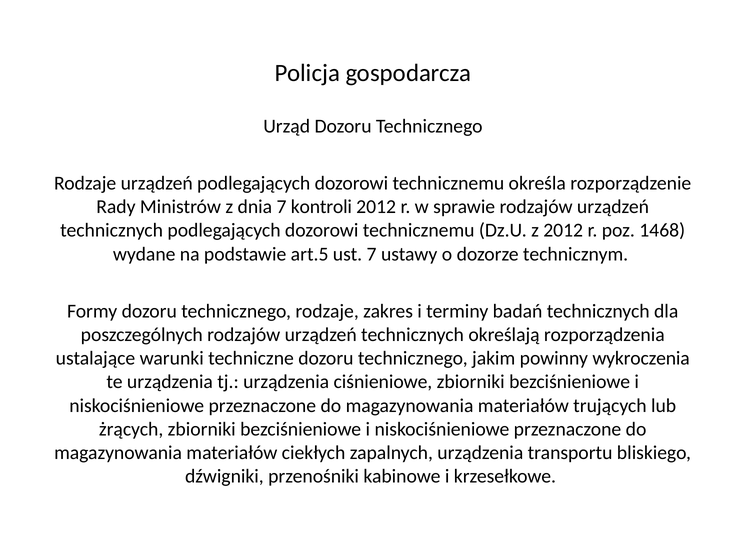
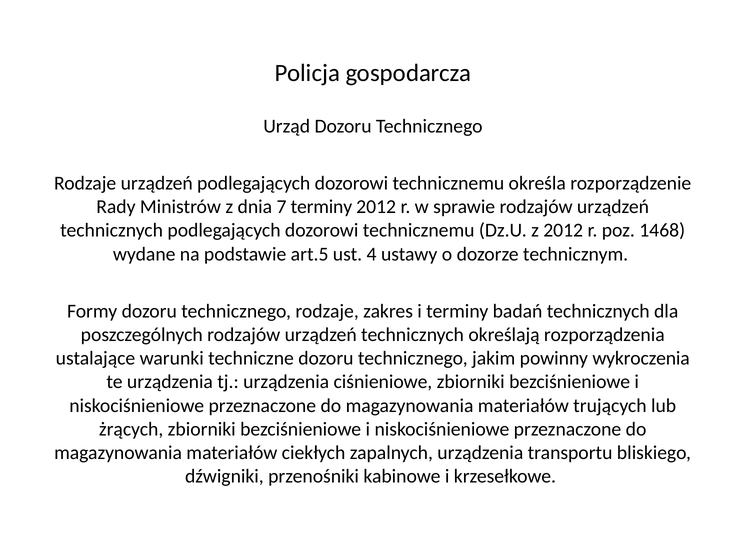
7 kontroli: kontroli -> terminy
ust 7: 7 -> 4
